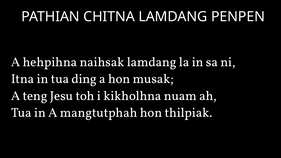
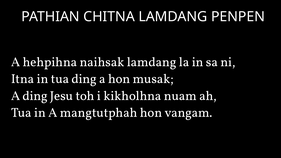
A teng: teng -> ding
thilpiak: thilpiak -> vangam
